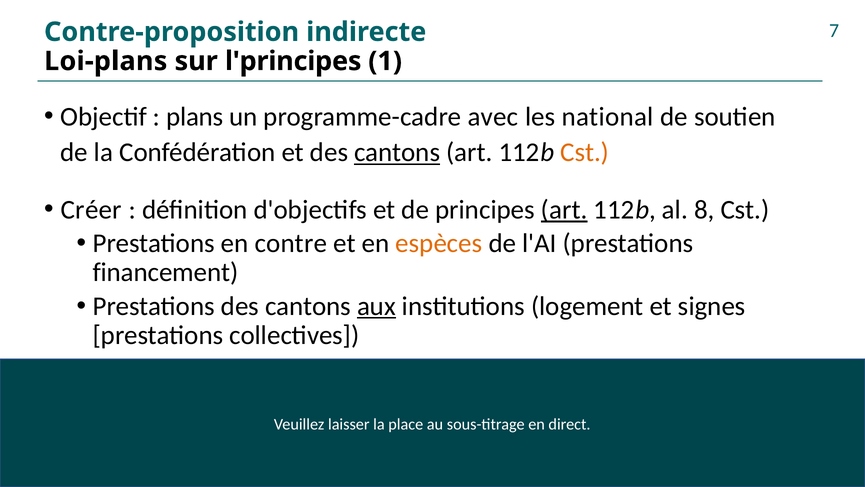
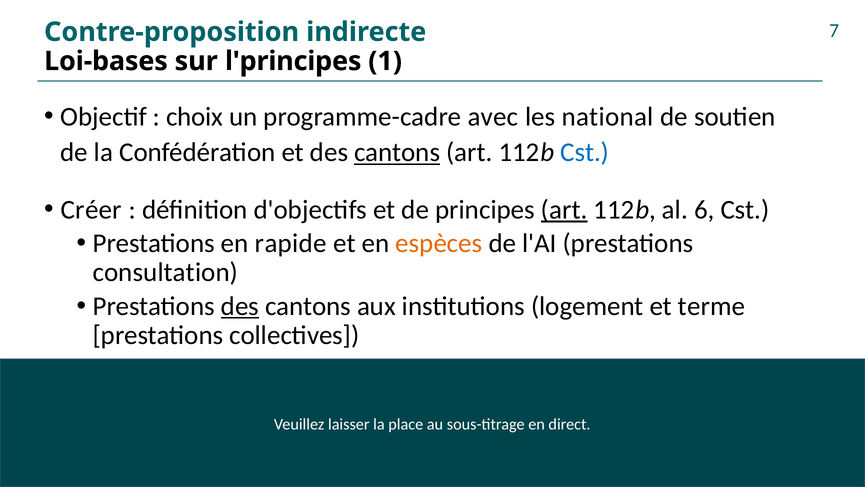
Loi-plans: Loi-plans -> Loi-bases
plans: plans -> choix
Cst at (585, 152) colour: orange -> blue
8: 8 -> 6
contre: contre -> rapide
financement: financement -> consultation
des at (240, 306) underline: none -> present
aux underline: present -> none
signes: signes -> terme
